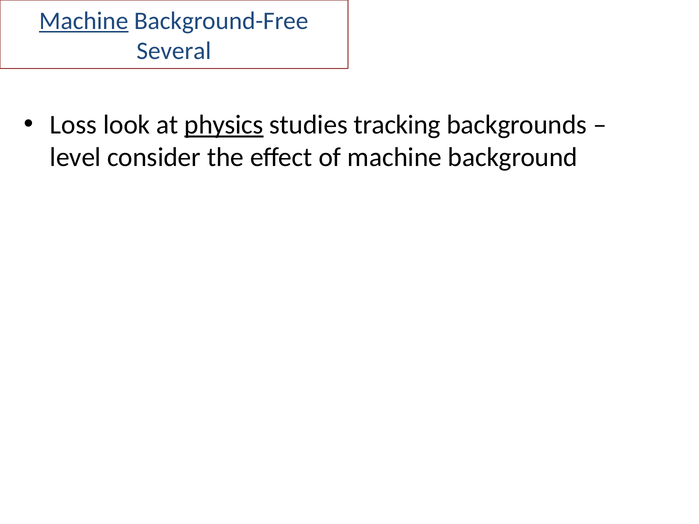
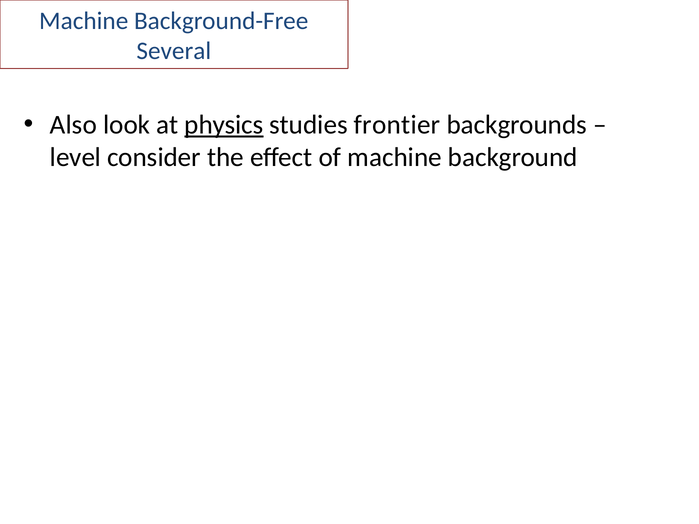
Machine at (84, 21) underline: present -> none
Loss: Loss -> Also
tracking: tracking -> frontier
